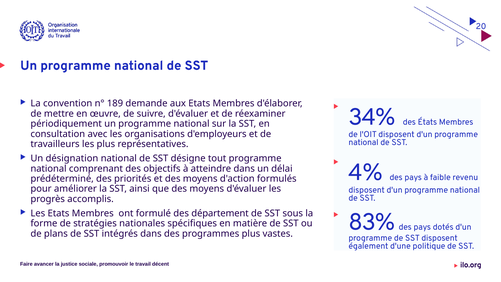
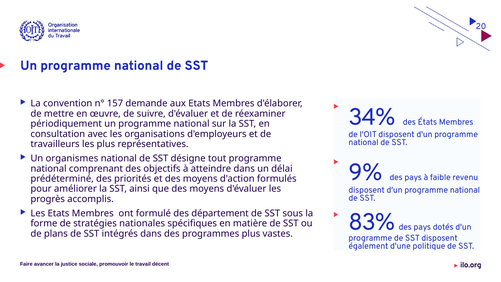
189: 189 -> 157
désignation: désignation -> organismes
4%: 4% -> 9%
